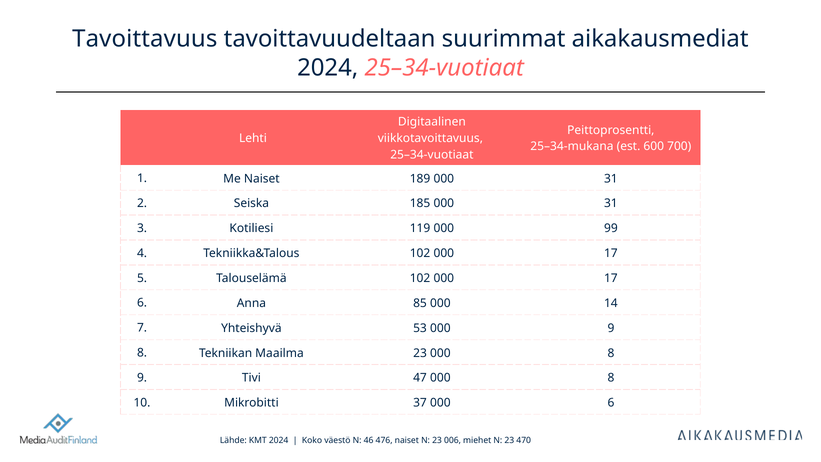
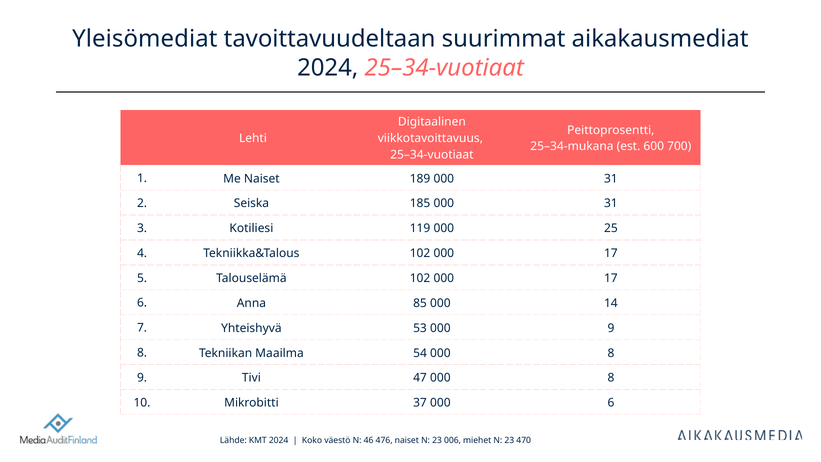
Tavoittavuus: Tavoittavuus -> Yleisömediat
99: 99 -> 25
Maailma 23: 23 -> 54
